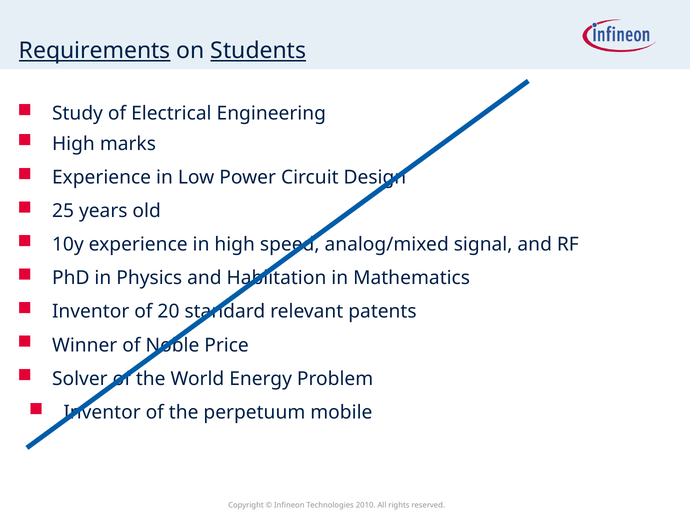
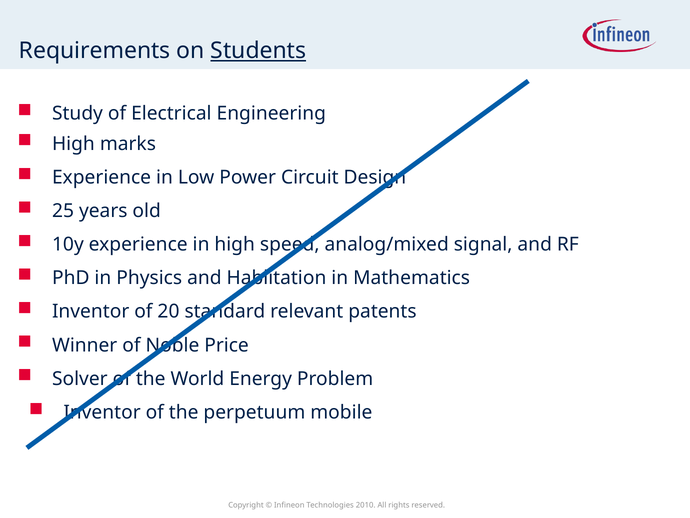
Requirements underline: present -> none
